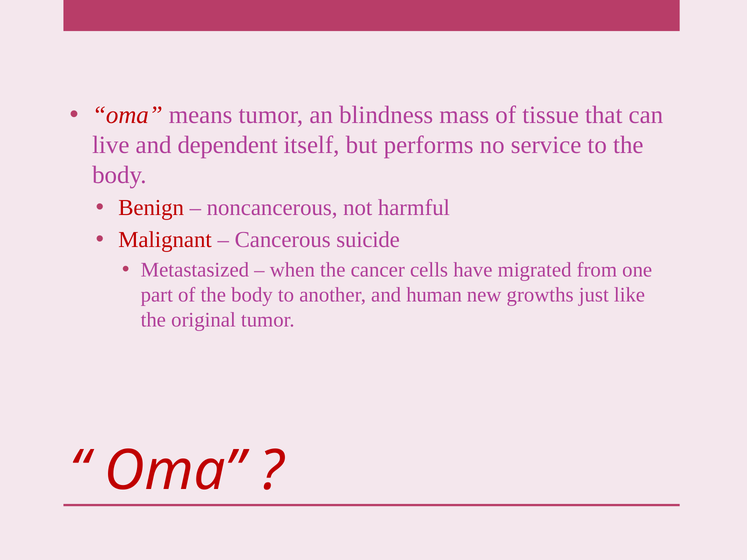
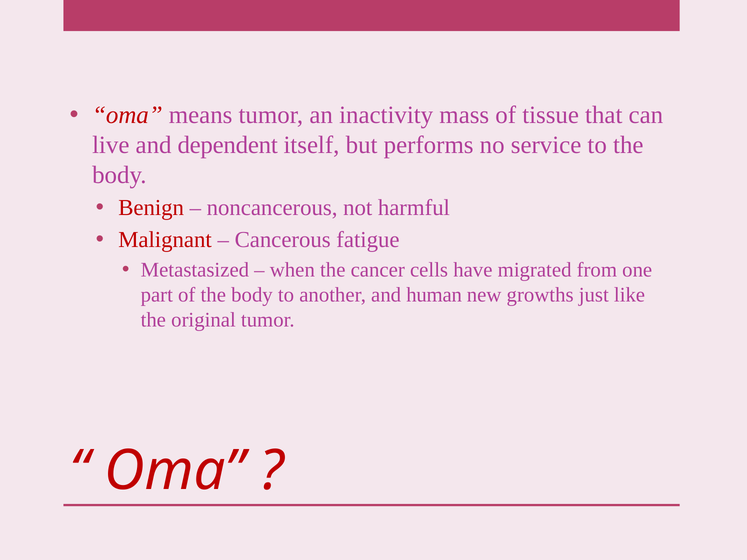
blindness: blindness -> inactivity
suicide: suicide -> fatigue
